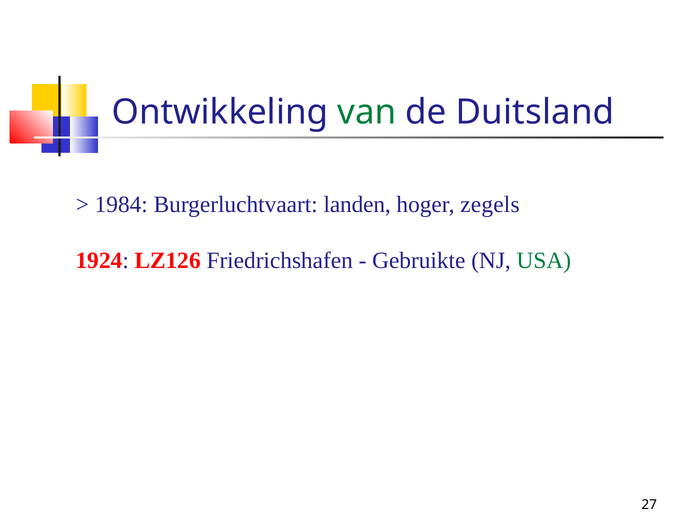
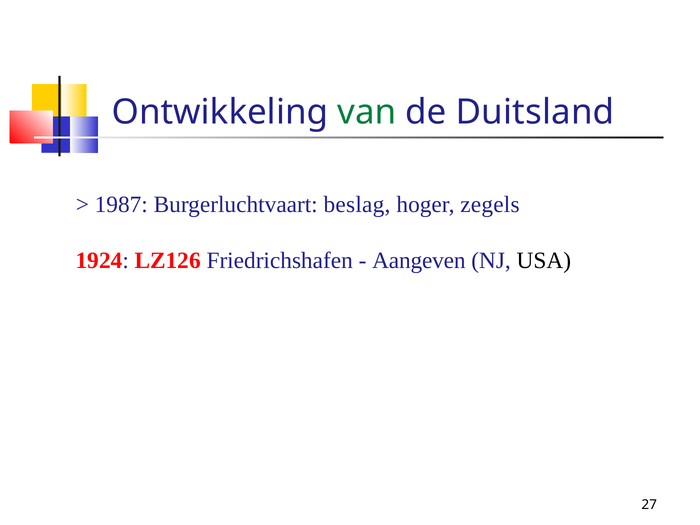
1984: 1984 -> 1987
landen: landen -> beslag
Gebruikte: Gebruikte -> Aangeven
USA colour: green -> black
